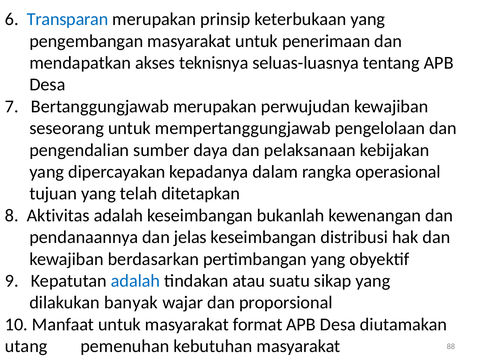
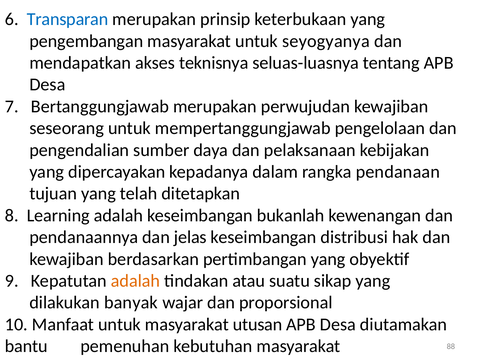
penerimaan: penerimaan -> seyogyanya
operasional: operasional -> pendanaan
Aktivitas: Aktivitas -> Learning
adalah at (136, 281) colour: blue -> orange
format: format -> utusan
utang: utang -> bantu
